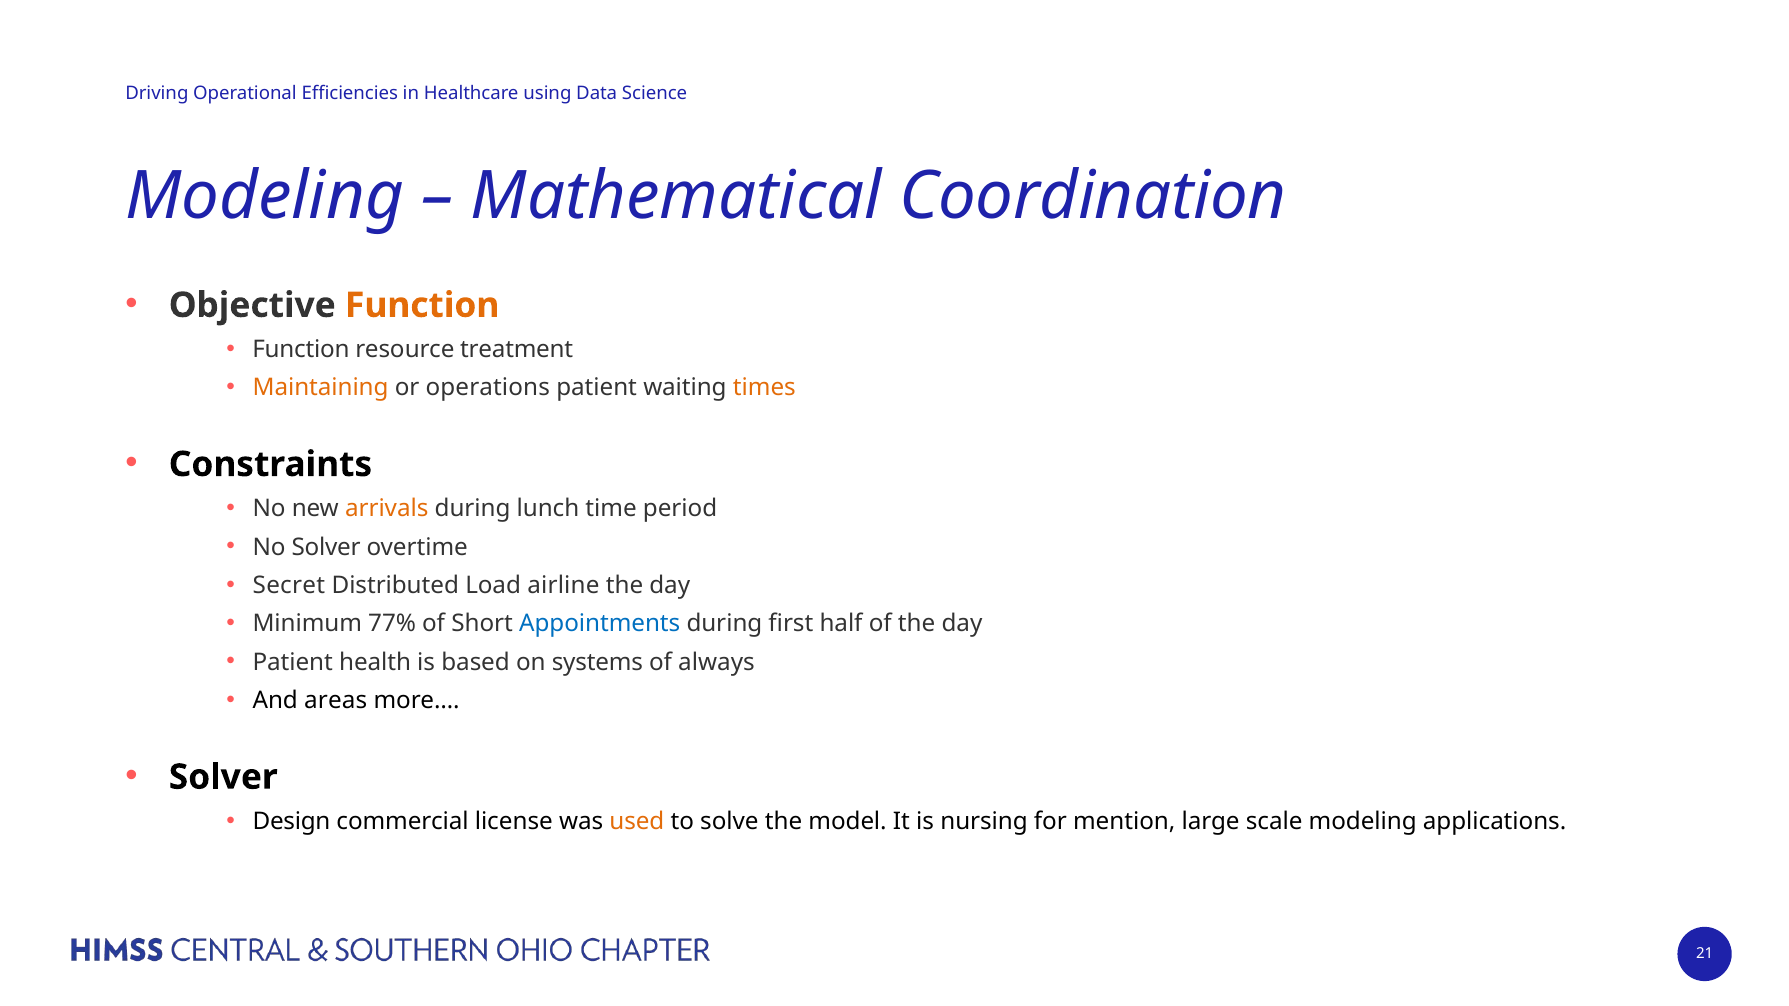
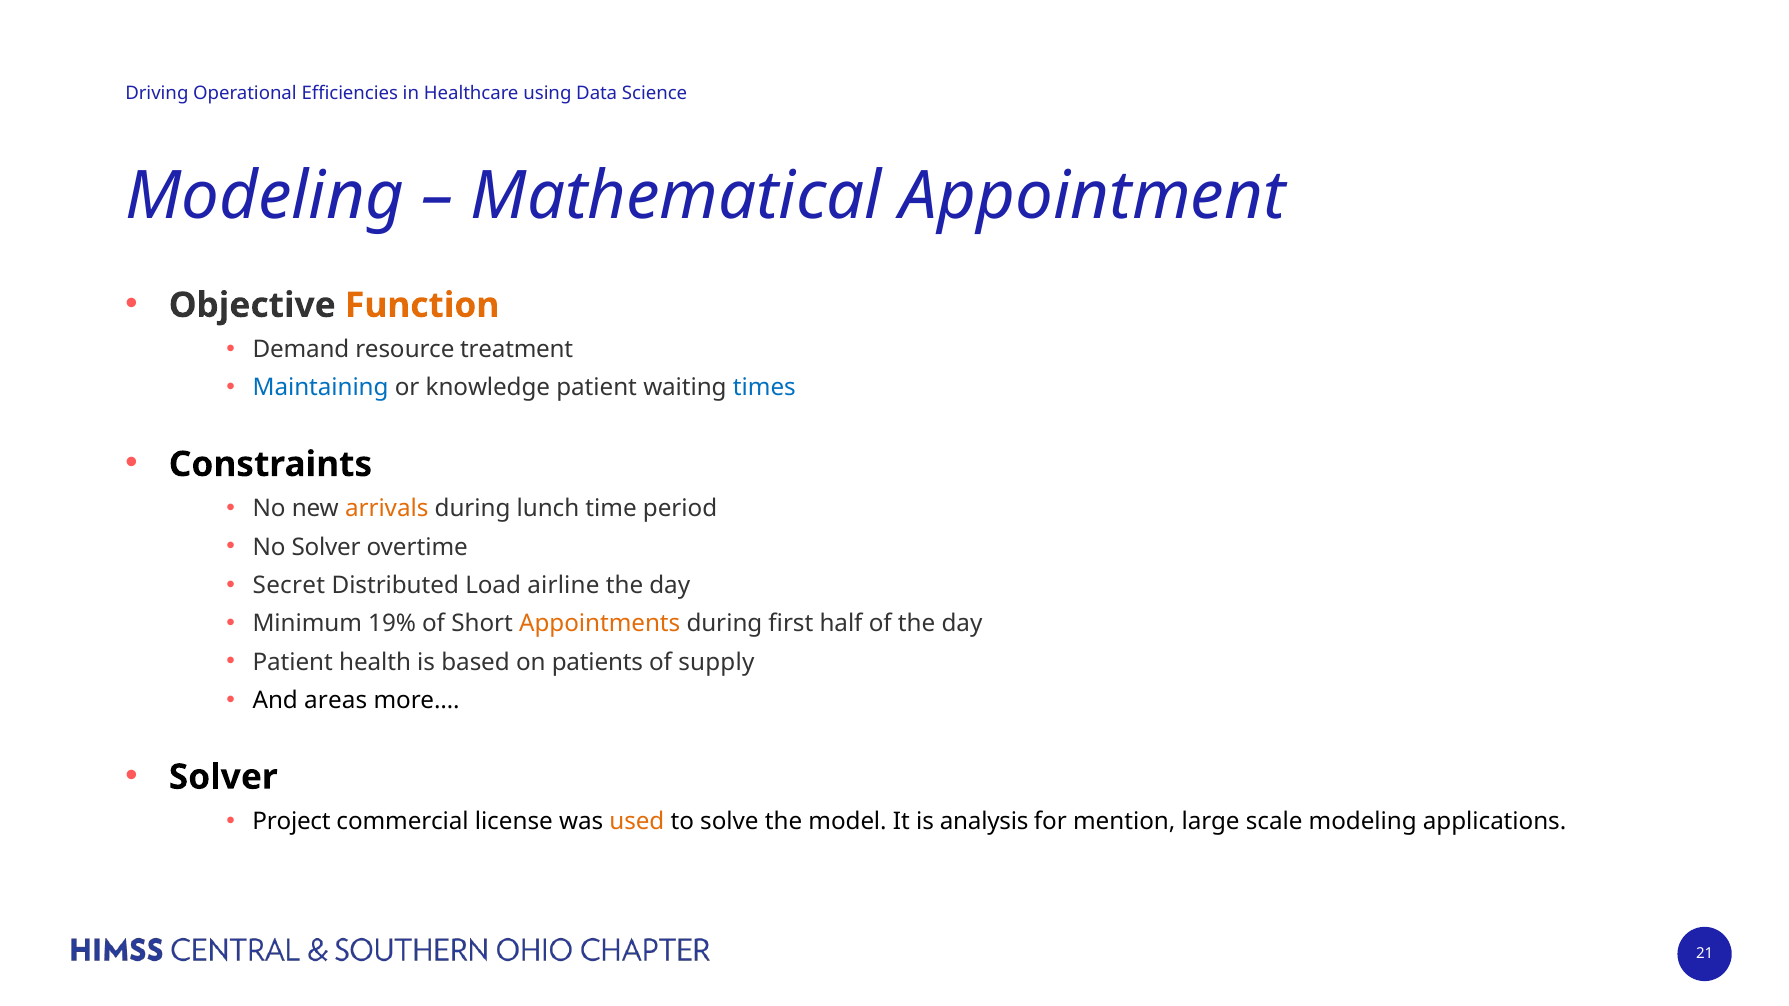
Coordination: Coordination -> Appointment
Function at (301, 350): Function -> Demand
Maintaining colour: orange -> blue
operations: operations -> knowledge
times colour: orange -> blue
77%: 77% -> 19%
Appointments colour: blue -> orange
systems: systems -> patients
always: always -> supply
Design: Design -> Project
nursing: nursing -> analysis
